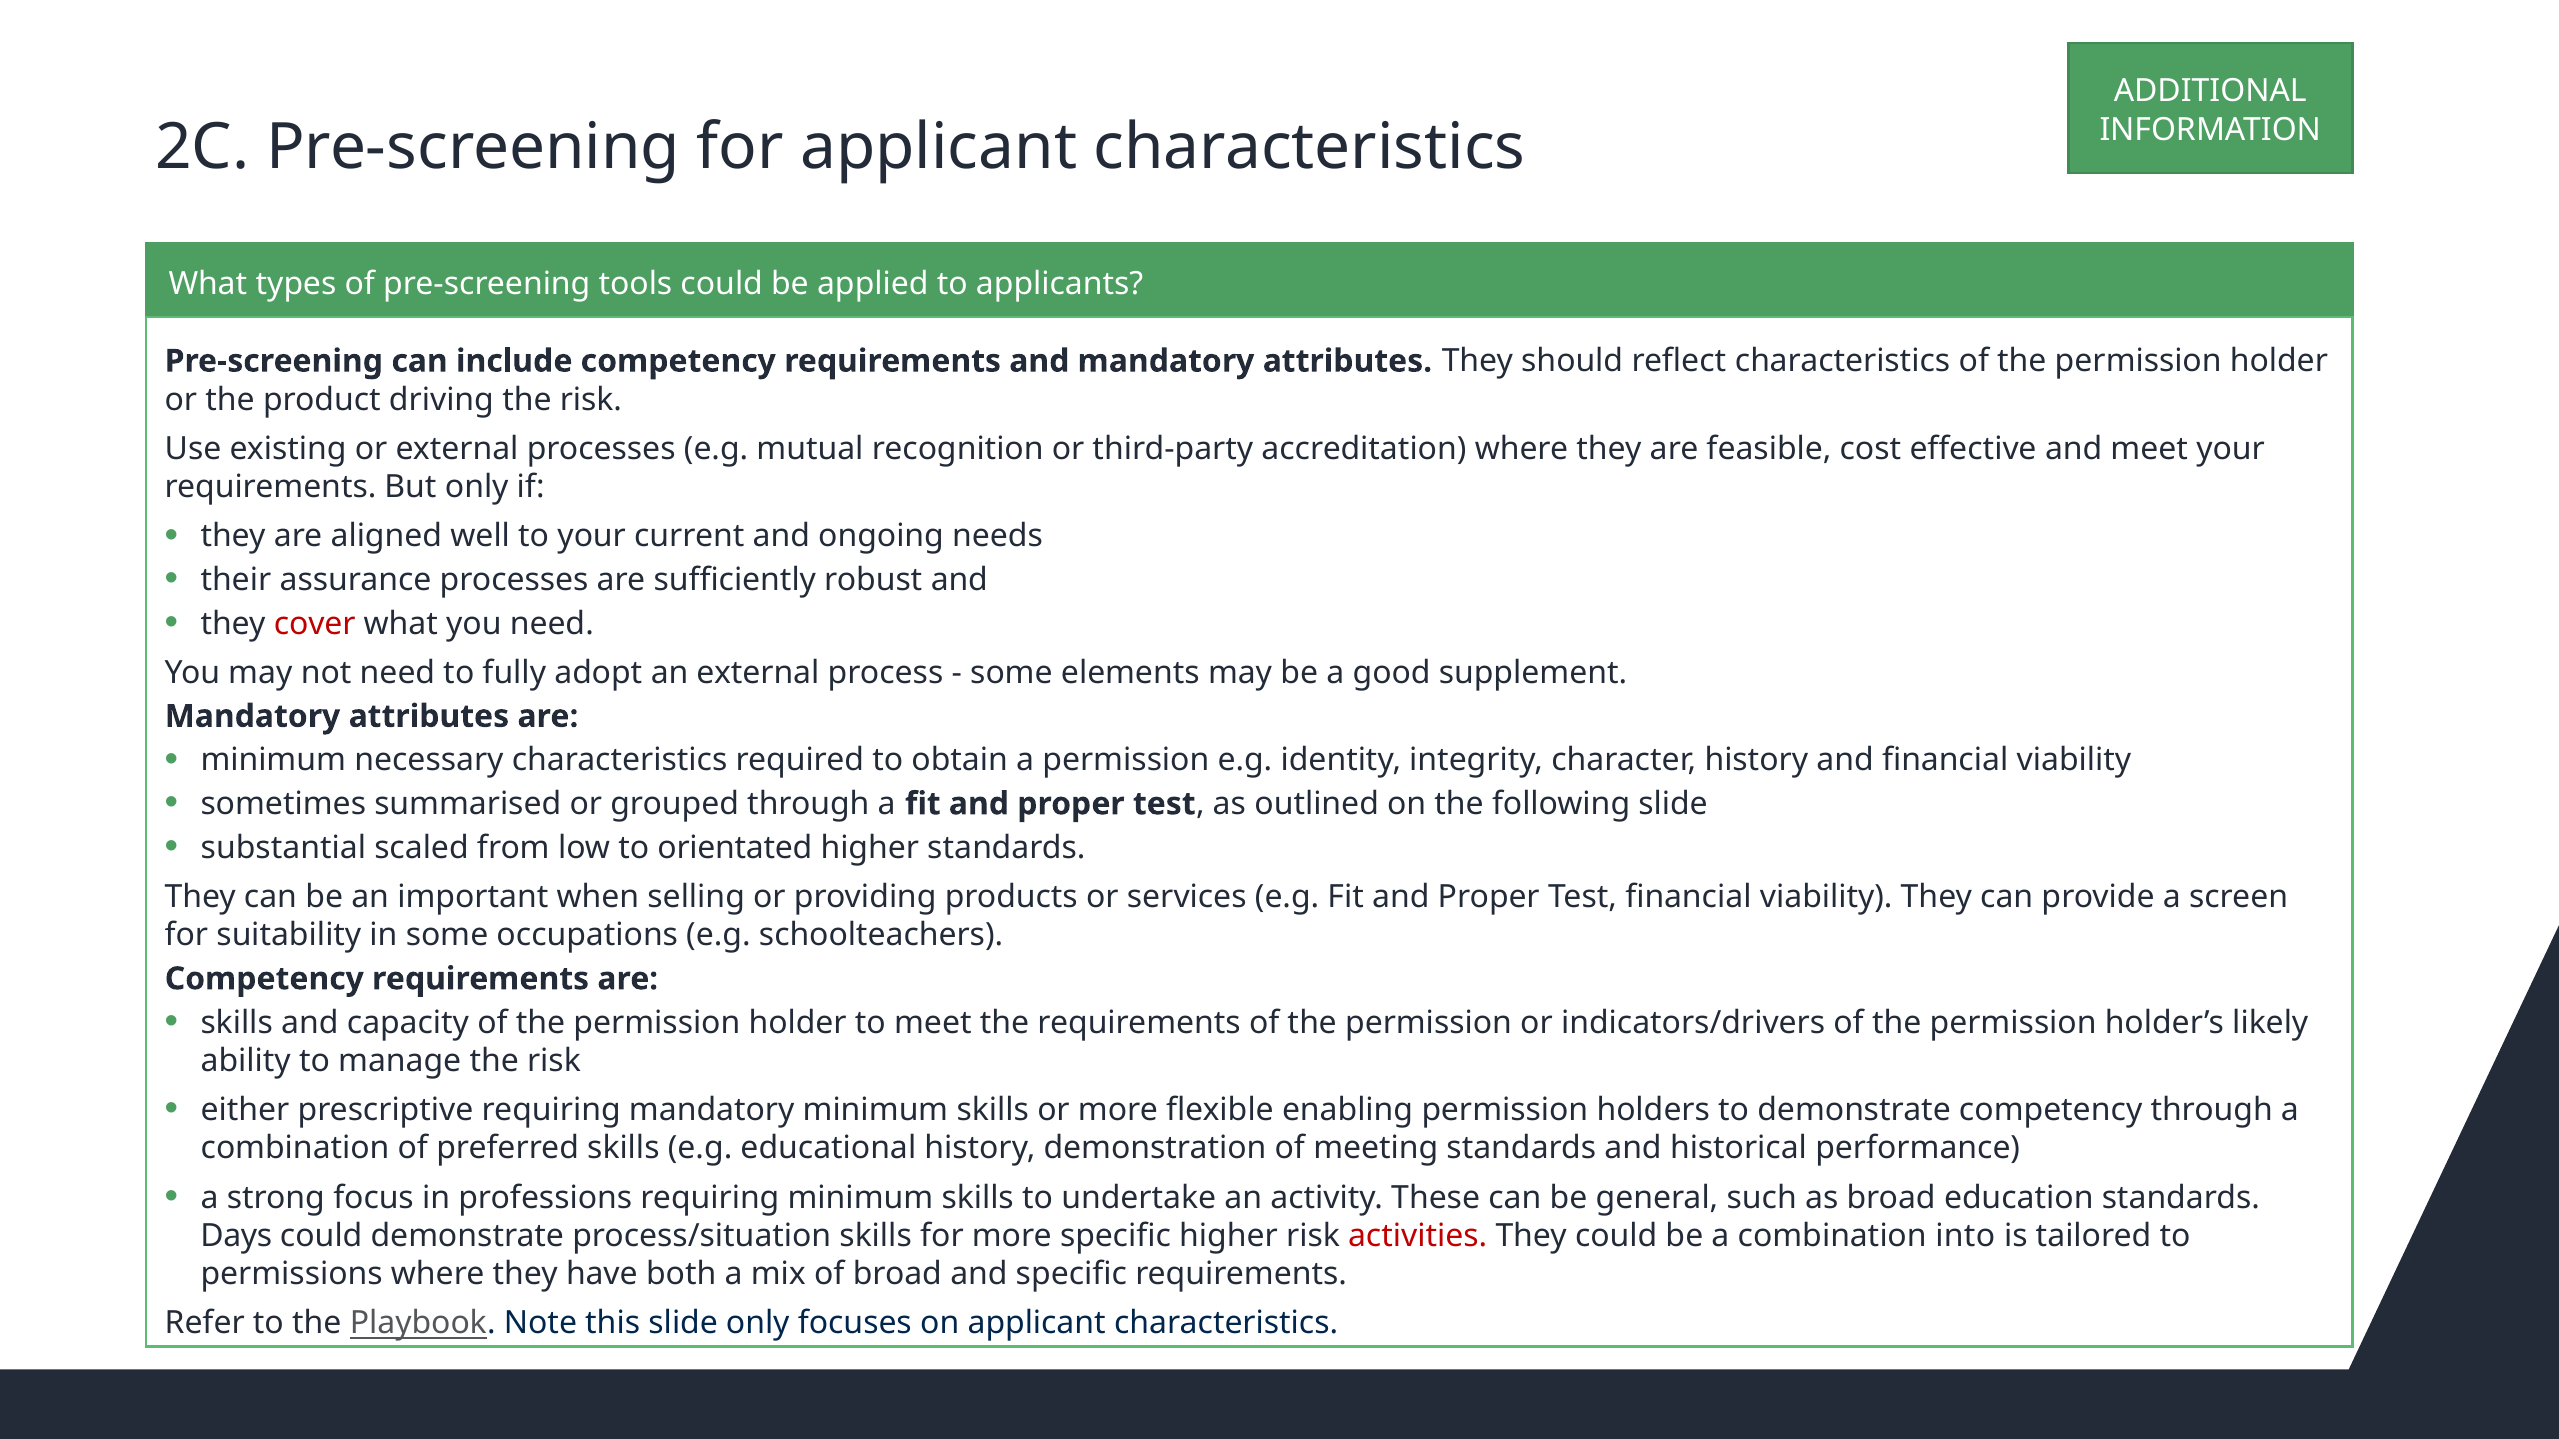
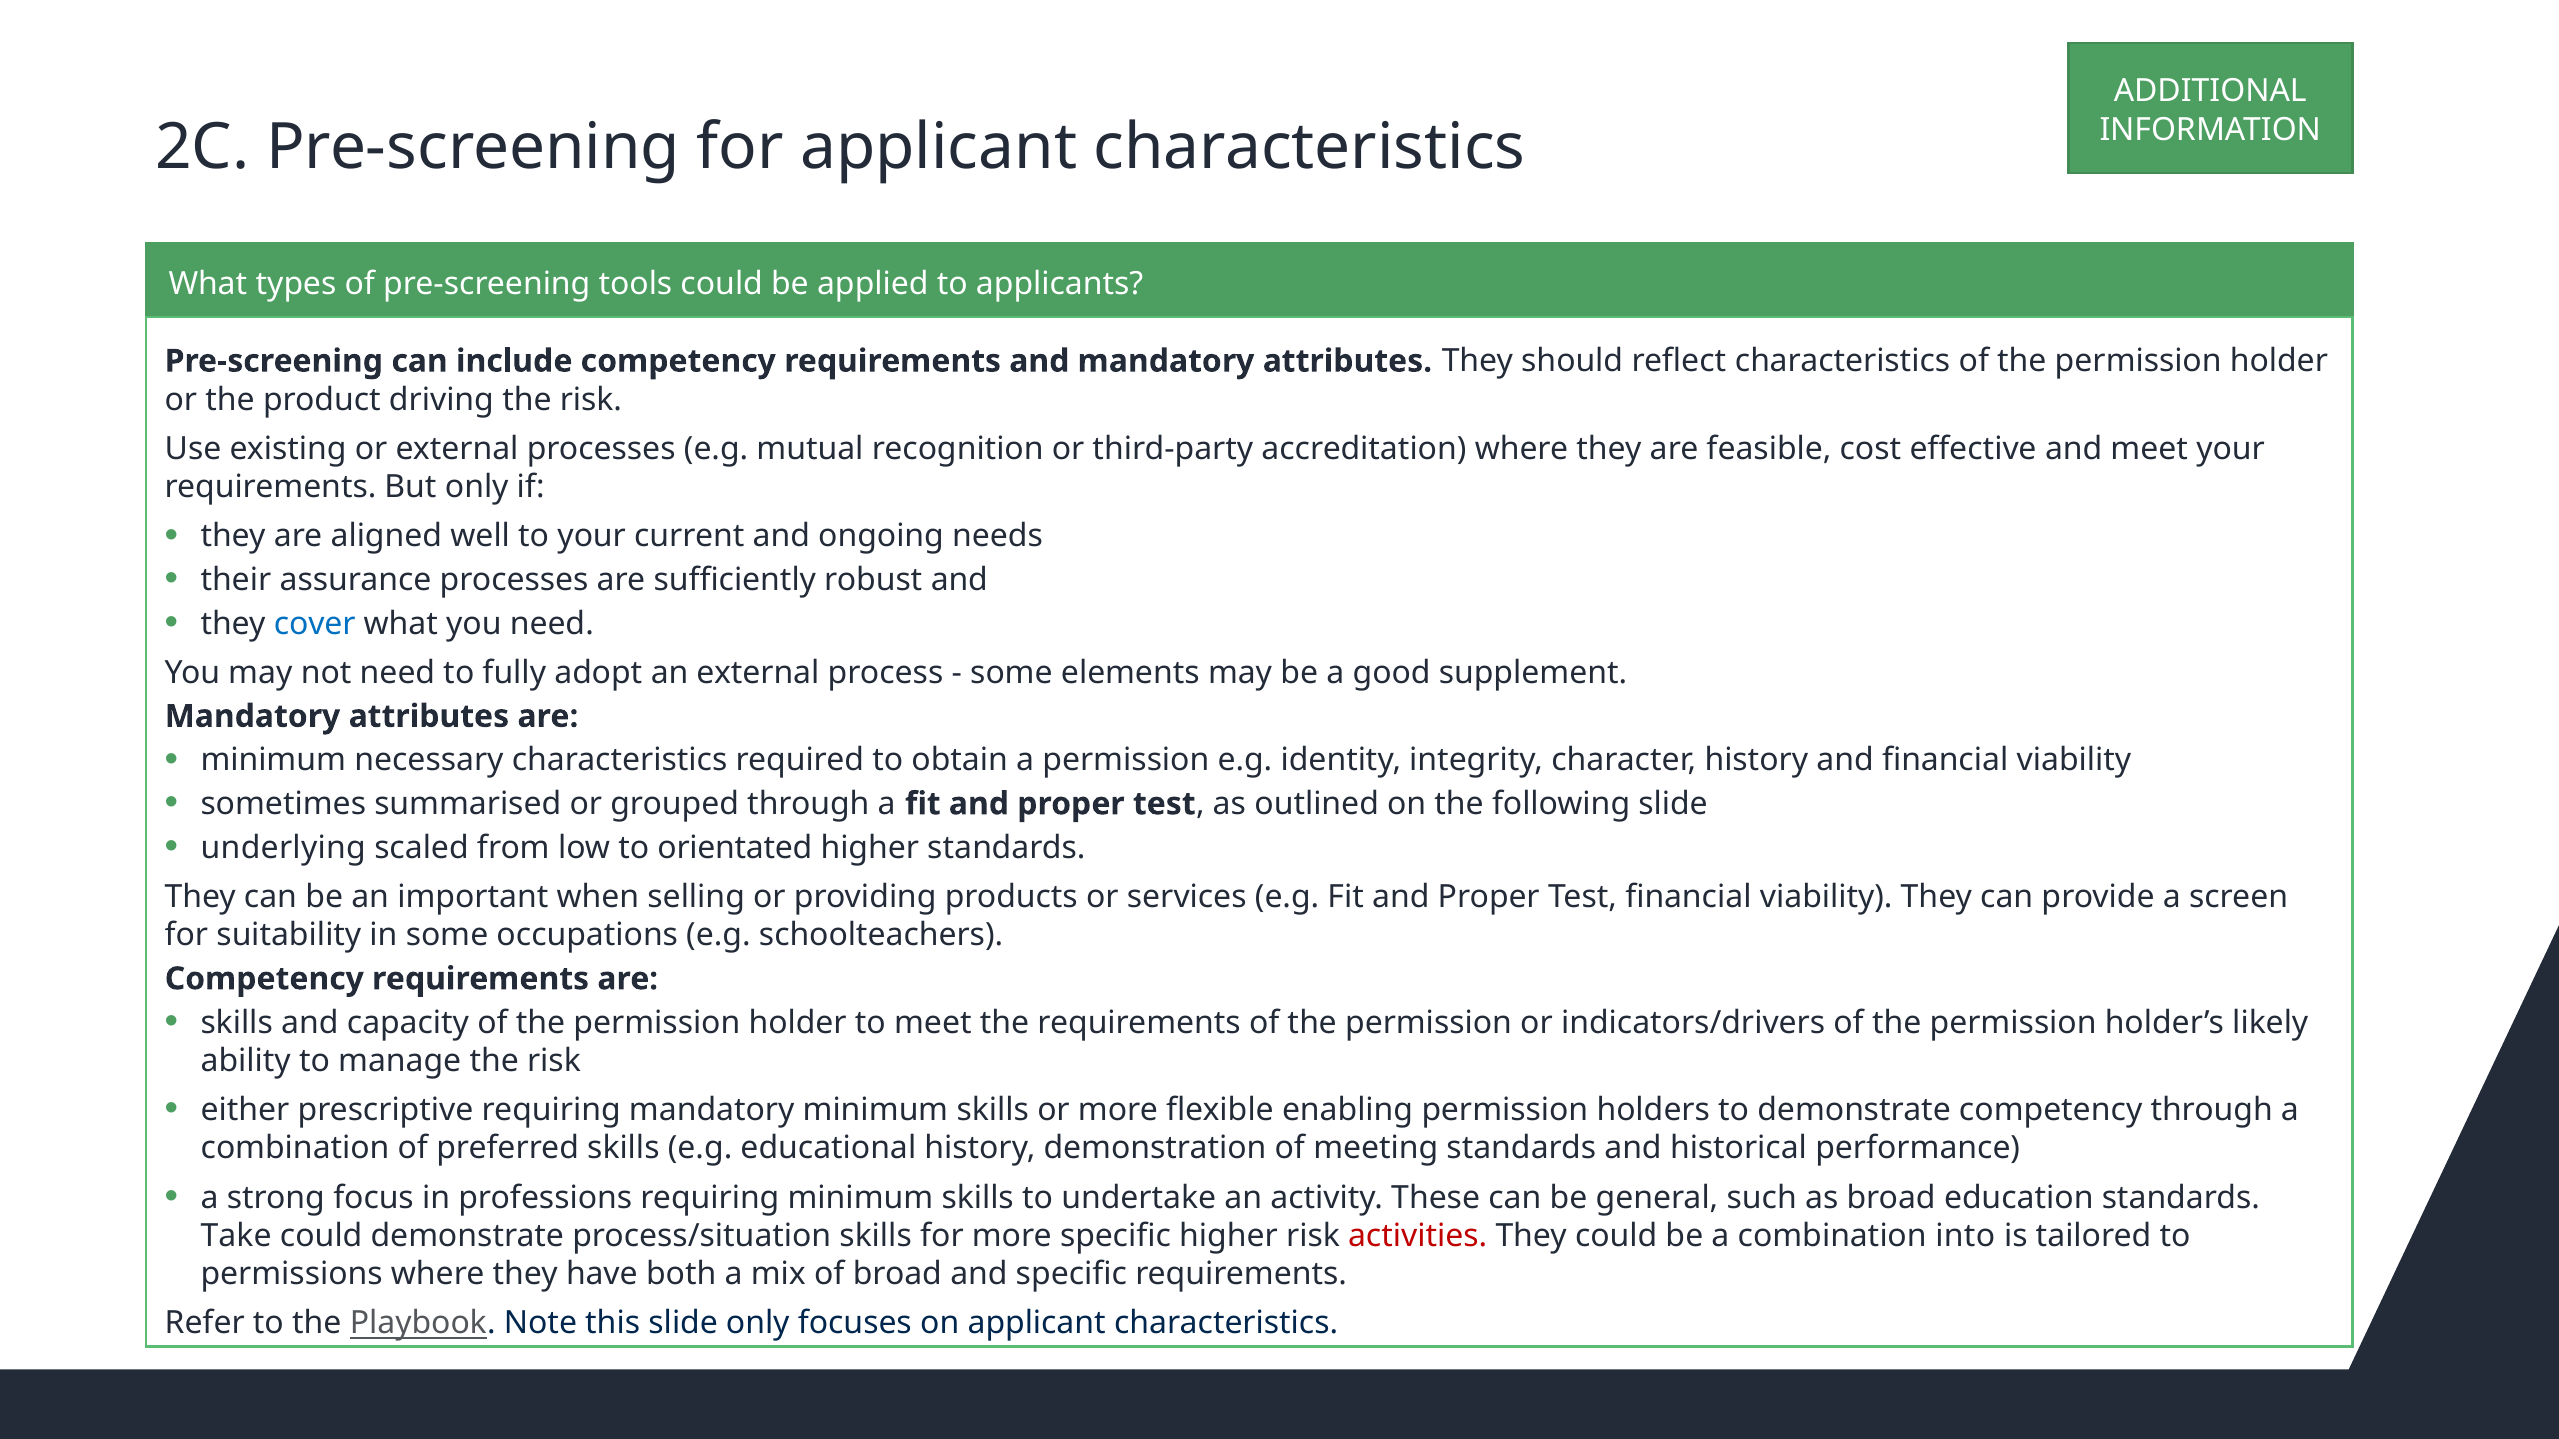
cover colour: red -> blue
substantial: substantial -> underlying
Days: Days -> Take
